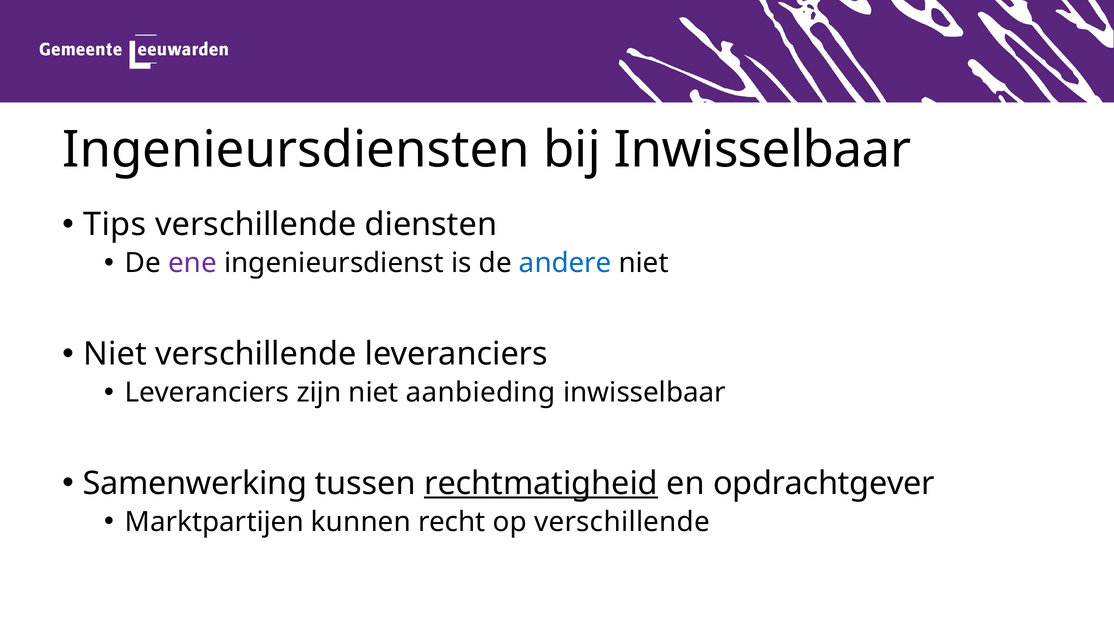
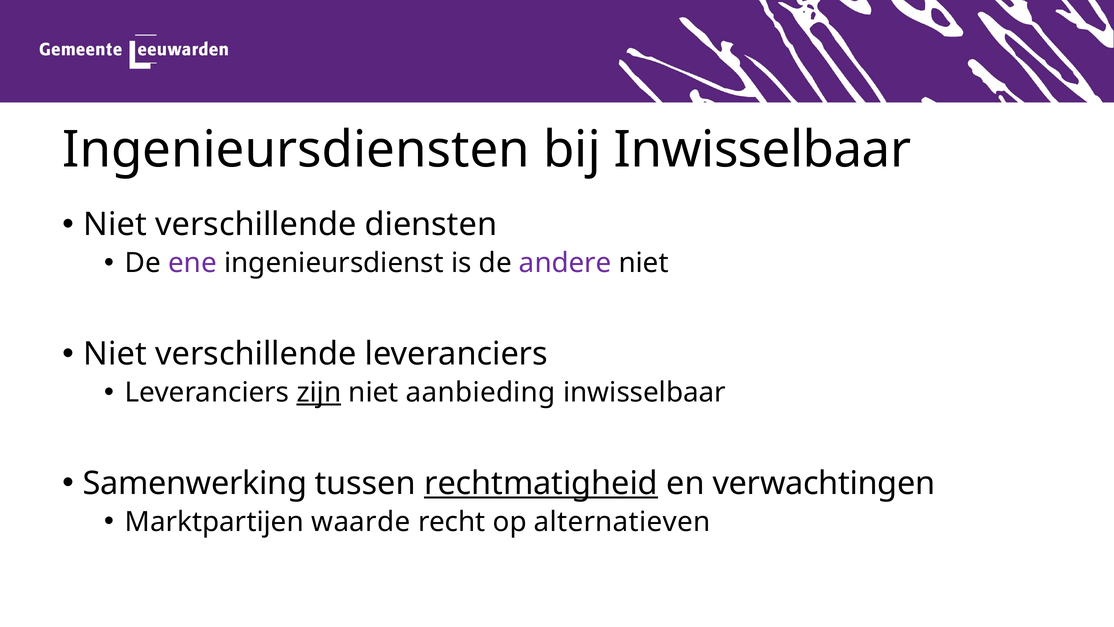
Tips at (115, 225): Tips -> Niet
andere colour: blue -> purple
zijn underline: none -> present
opdrachtgever: opdrachtgever -> verwachtingen
kunnen: kunnen -> waarde
op verschillende: verschillende -> alternatieven
